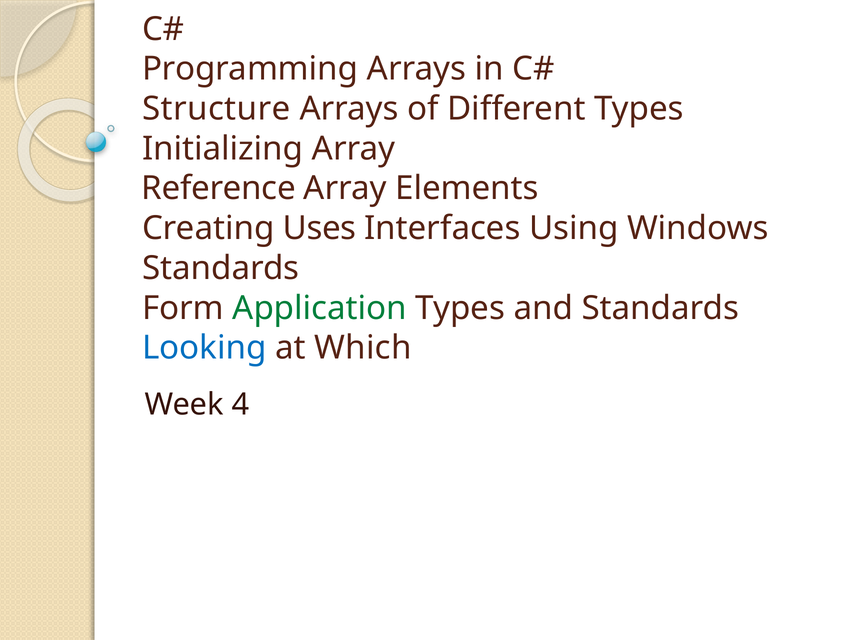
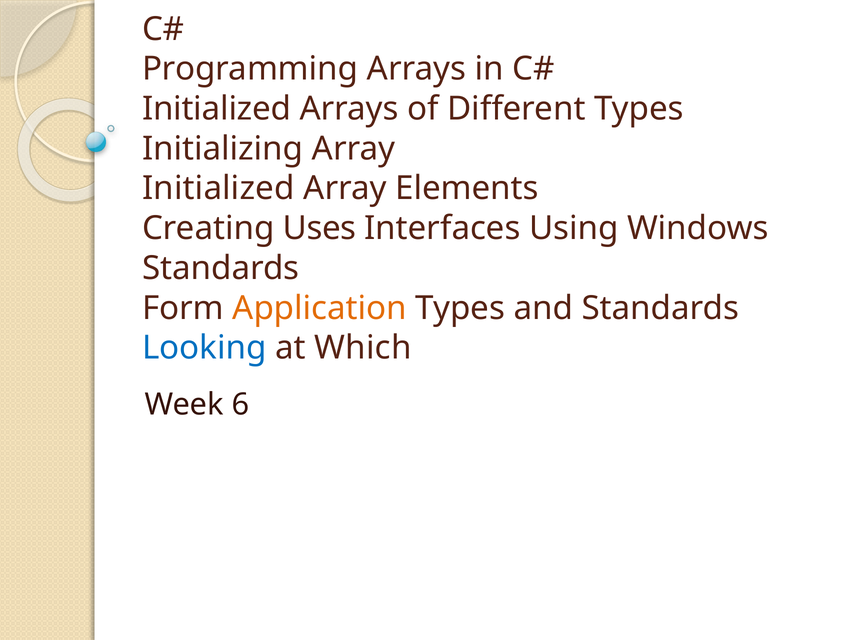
Structure at (216, 109): Structure -> Initialized
Reference at (219, 188): Reference -> Initialized
Application colour: green -> orange
4: 4 -> 6
